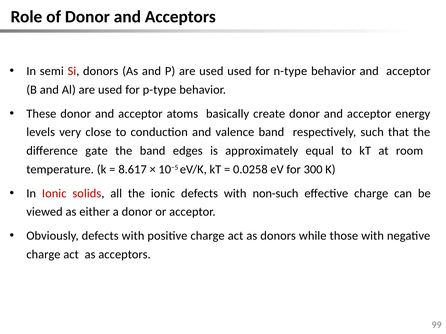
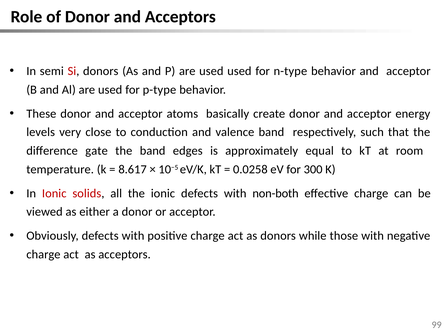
non-such: non-such -> non-both
